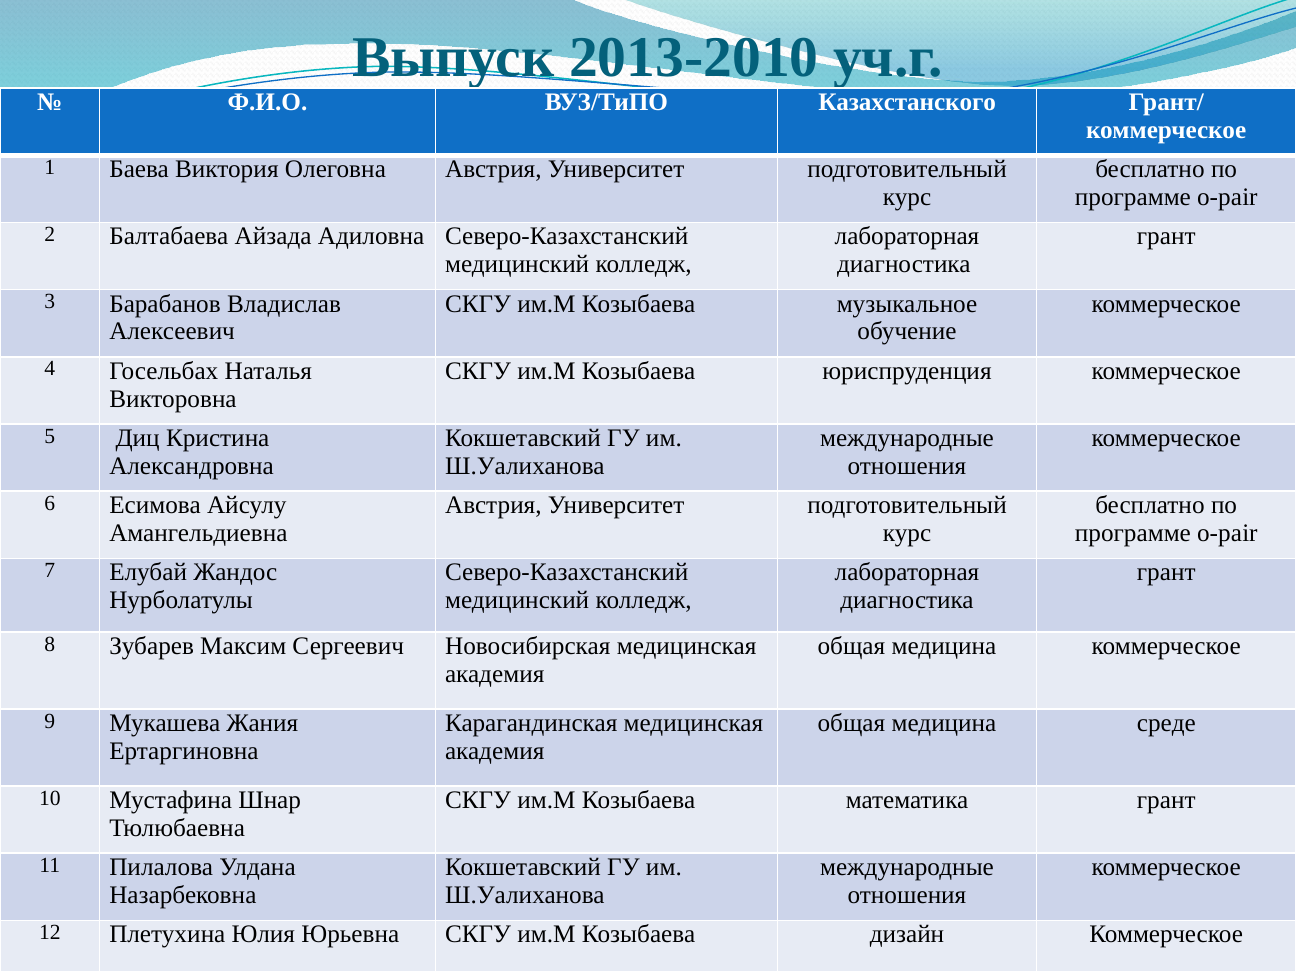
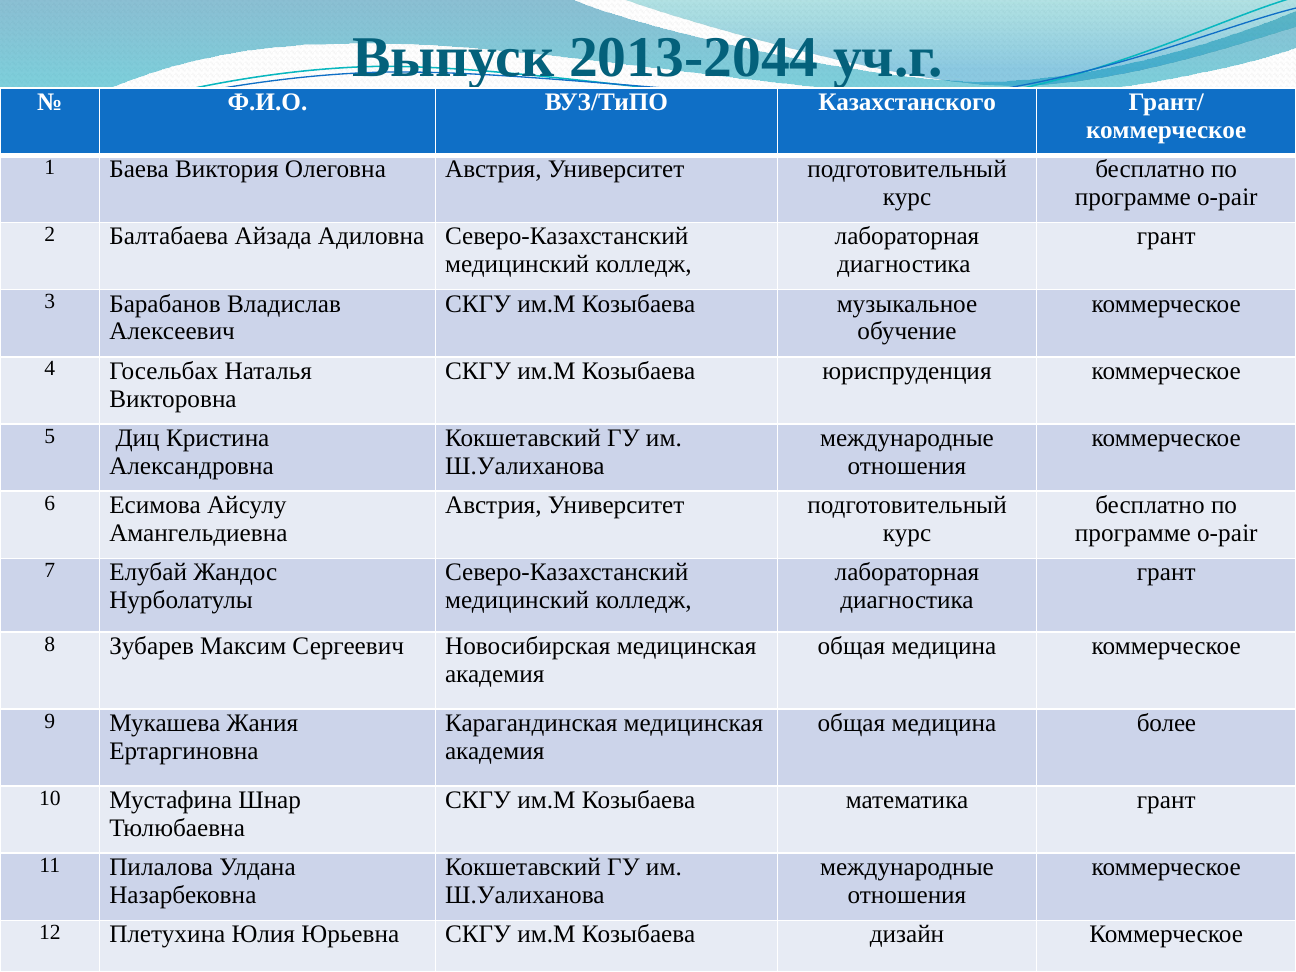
2013-2010: 2013-2010 -> 2013-2044
среде: среде -> более
